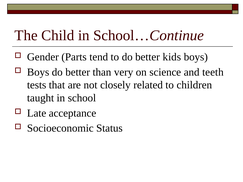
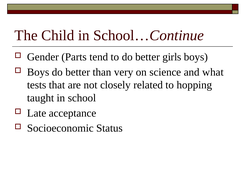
kids: kids -> girls
teeth: teeth -> what
children: children -> hopping
